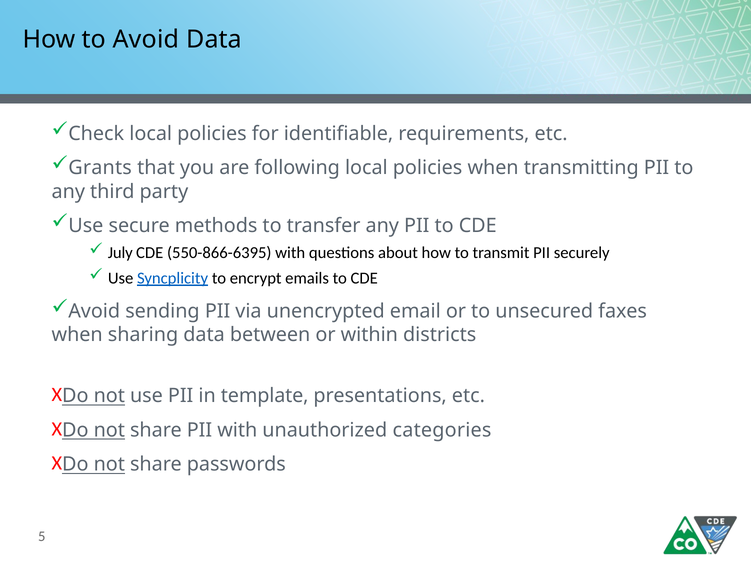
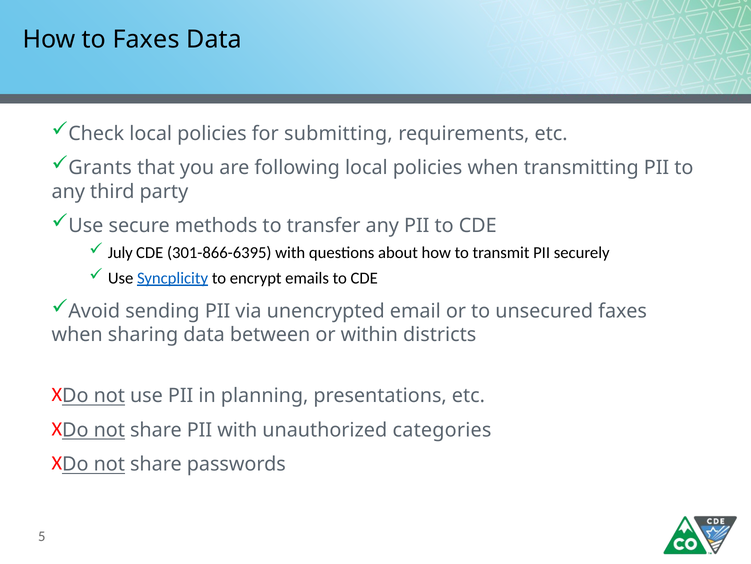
to Avoid: Avoid -> Faxes
identifiable: identifiable -> submitting
550-866-6395: 550-866-6395 -> 301-866-6395
template: template -> planning
